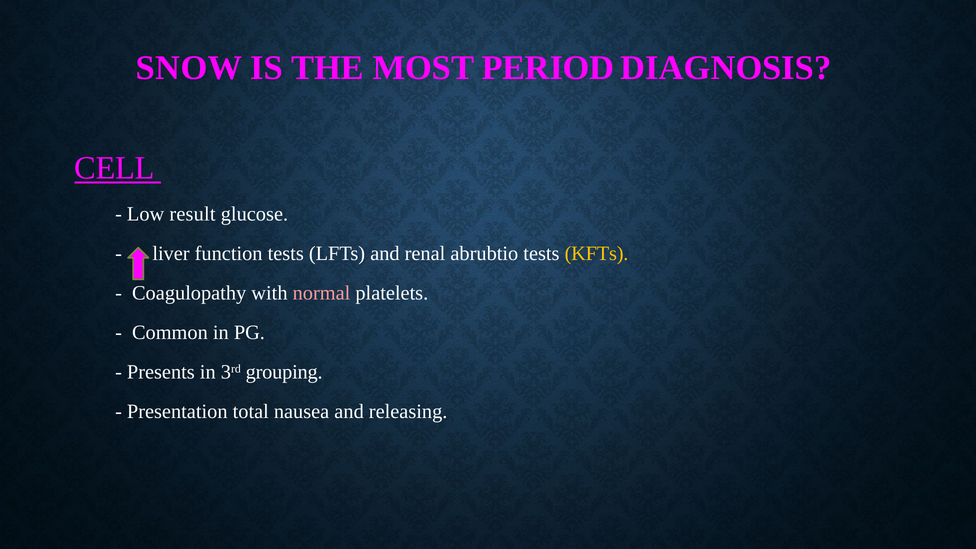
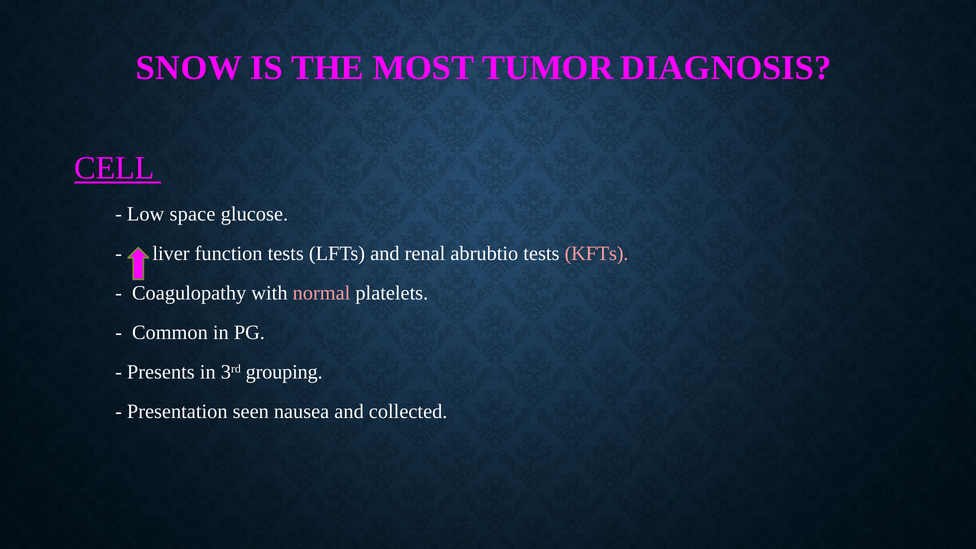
PERIOD: PERIOD -> TUMOR
result: result -> space
KFTs colour: yellow -> pink
total: total -> seen
releasing: releasing -> collected
